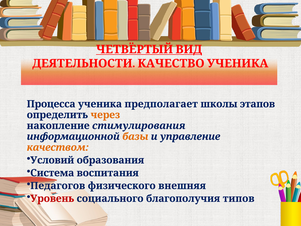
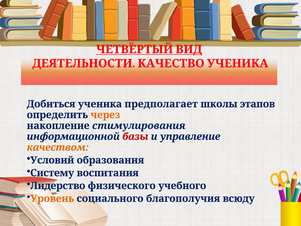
Процесса: Процесса -> Добиться
базы colour: orange -> red
Система: Система -> Систему
Педагогов: Педагогов -> Лидерство
внешняя: внешняя -> учебного
Уровень colour: red -> orange
типов: типов -> всюду
